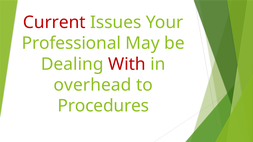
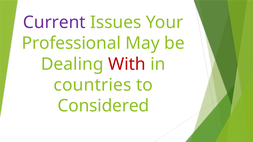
Current colour: red -> purple
overhead: overhead -> countries
Procedures: Procedures -> Considered
